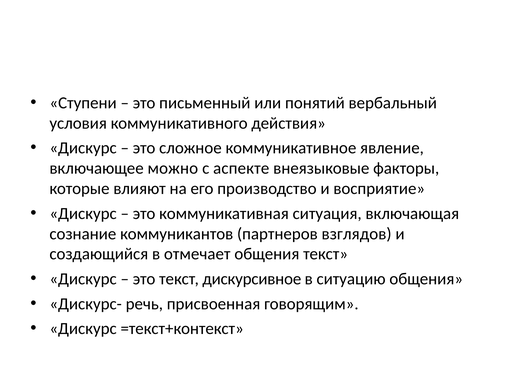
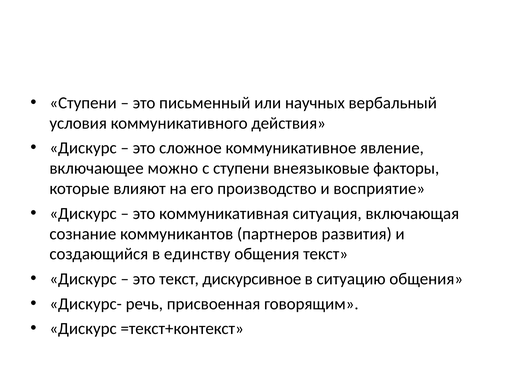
понятий: понятий -> научных
с аспекте: аспекте -> ступени
взглядов: взглядов -> развития
отмечает: отмечает -> единству
